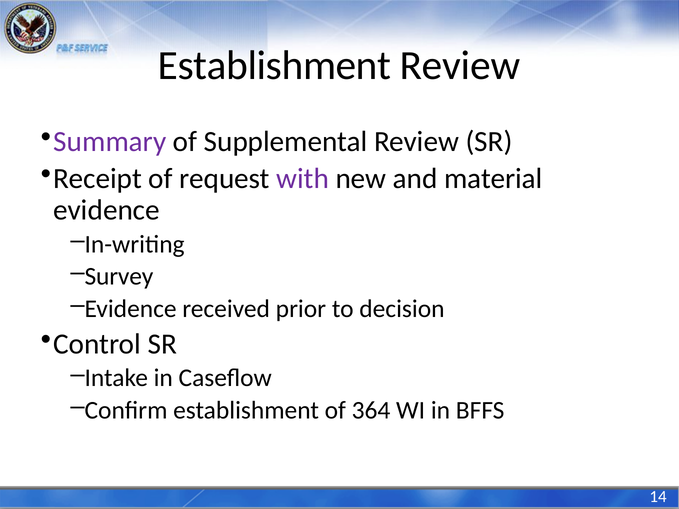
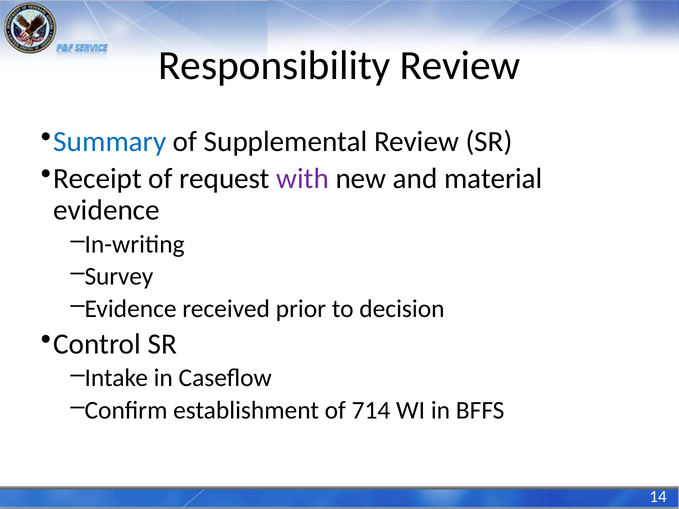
Establishment at (274, 66): Establishment -> Responsibility
Summary colour: purple -> blue
364: 364 -> 714
